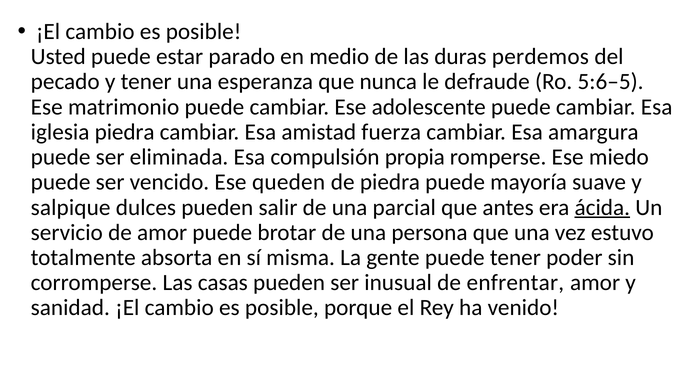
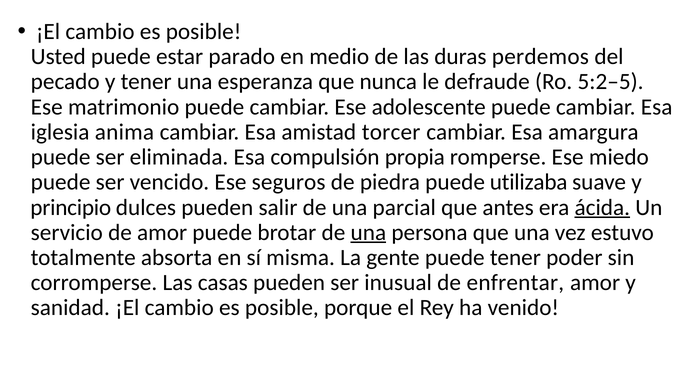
5:6–5: 5:6–5 -> 5:2–5
iglesia piedra: piedra -> anima
fuerza: fuerza -> torcer
queden: queden -> seguros
mayoría: mayoría -> utilizaba
salpique: salpique -> principio
una at (368, 232) underline: none -> present
